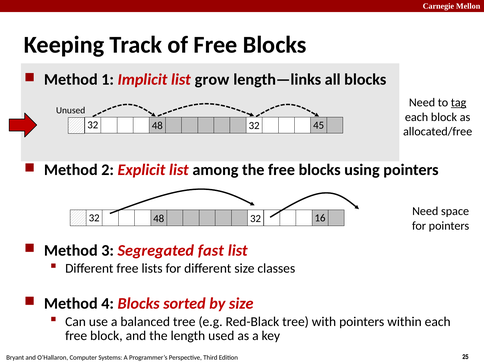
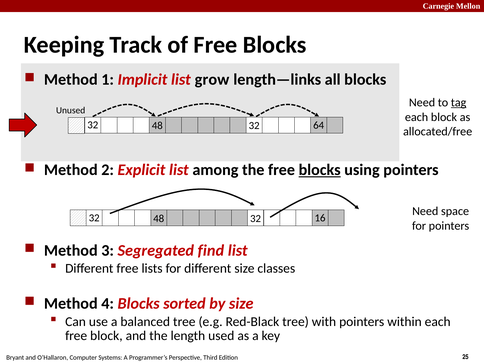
45: 45 -> 64
blocks at (320, 170) underline: none -> present
fast: fast -> find
